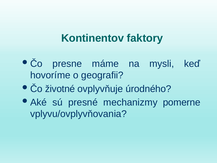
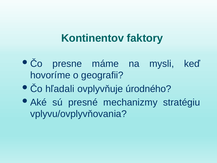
životné: životné -> hľadali
pomerne: pomerne -> stratégiu
